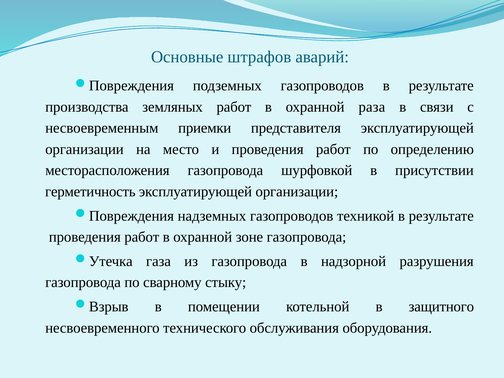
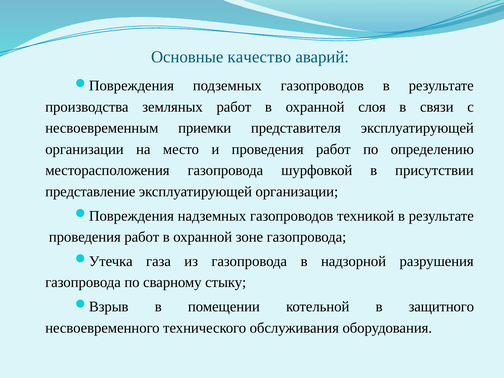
штрафов: штрафов -> качество
раза: раза -> слоя
герметичность: герметичность -> представление
